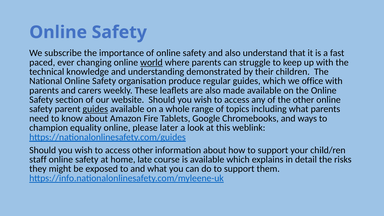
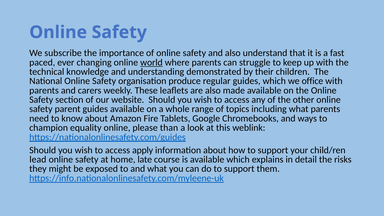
guides at (95, 109) underline: present -> none
later: later -> than
access other: other -> apply
staff: staff -> lead
